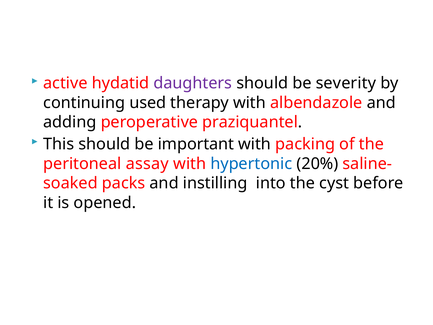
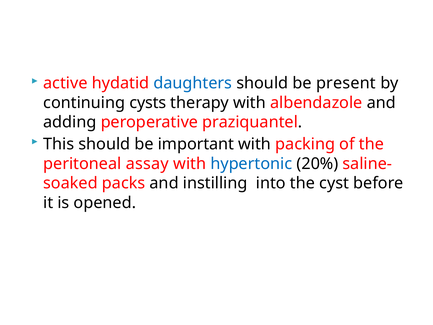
daughters colour: purple -> blue
severity: severity -> present
used: used -> cysts
